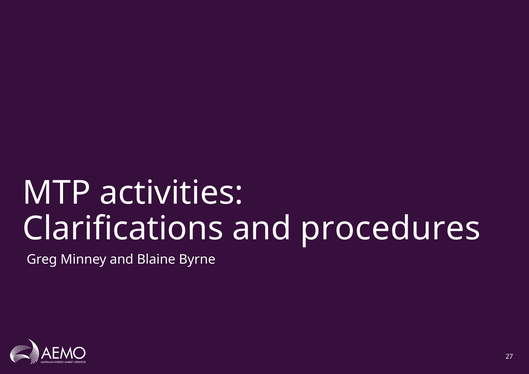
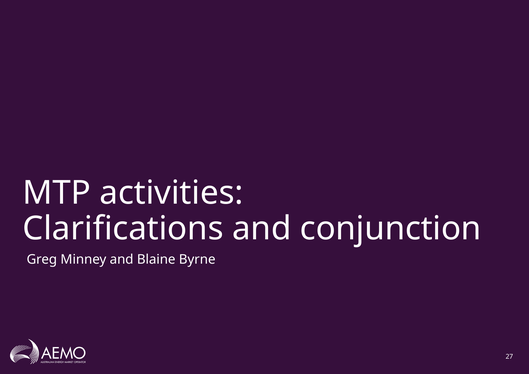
procedures: procedures -> conjunction
